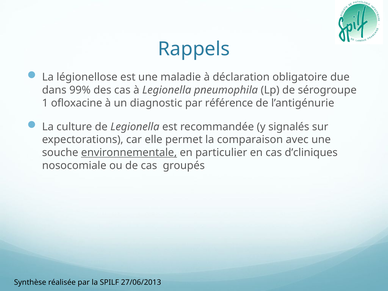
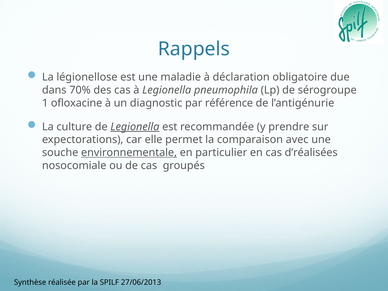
99%: 99% -> 70%
Legionella at (135, 127) underline: none -> present
signalés: signalés -> prendre
d’cliniques: d’cliniques -> d’réalisées
